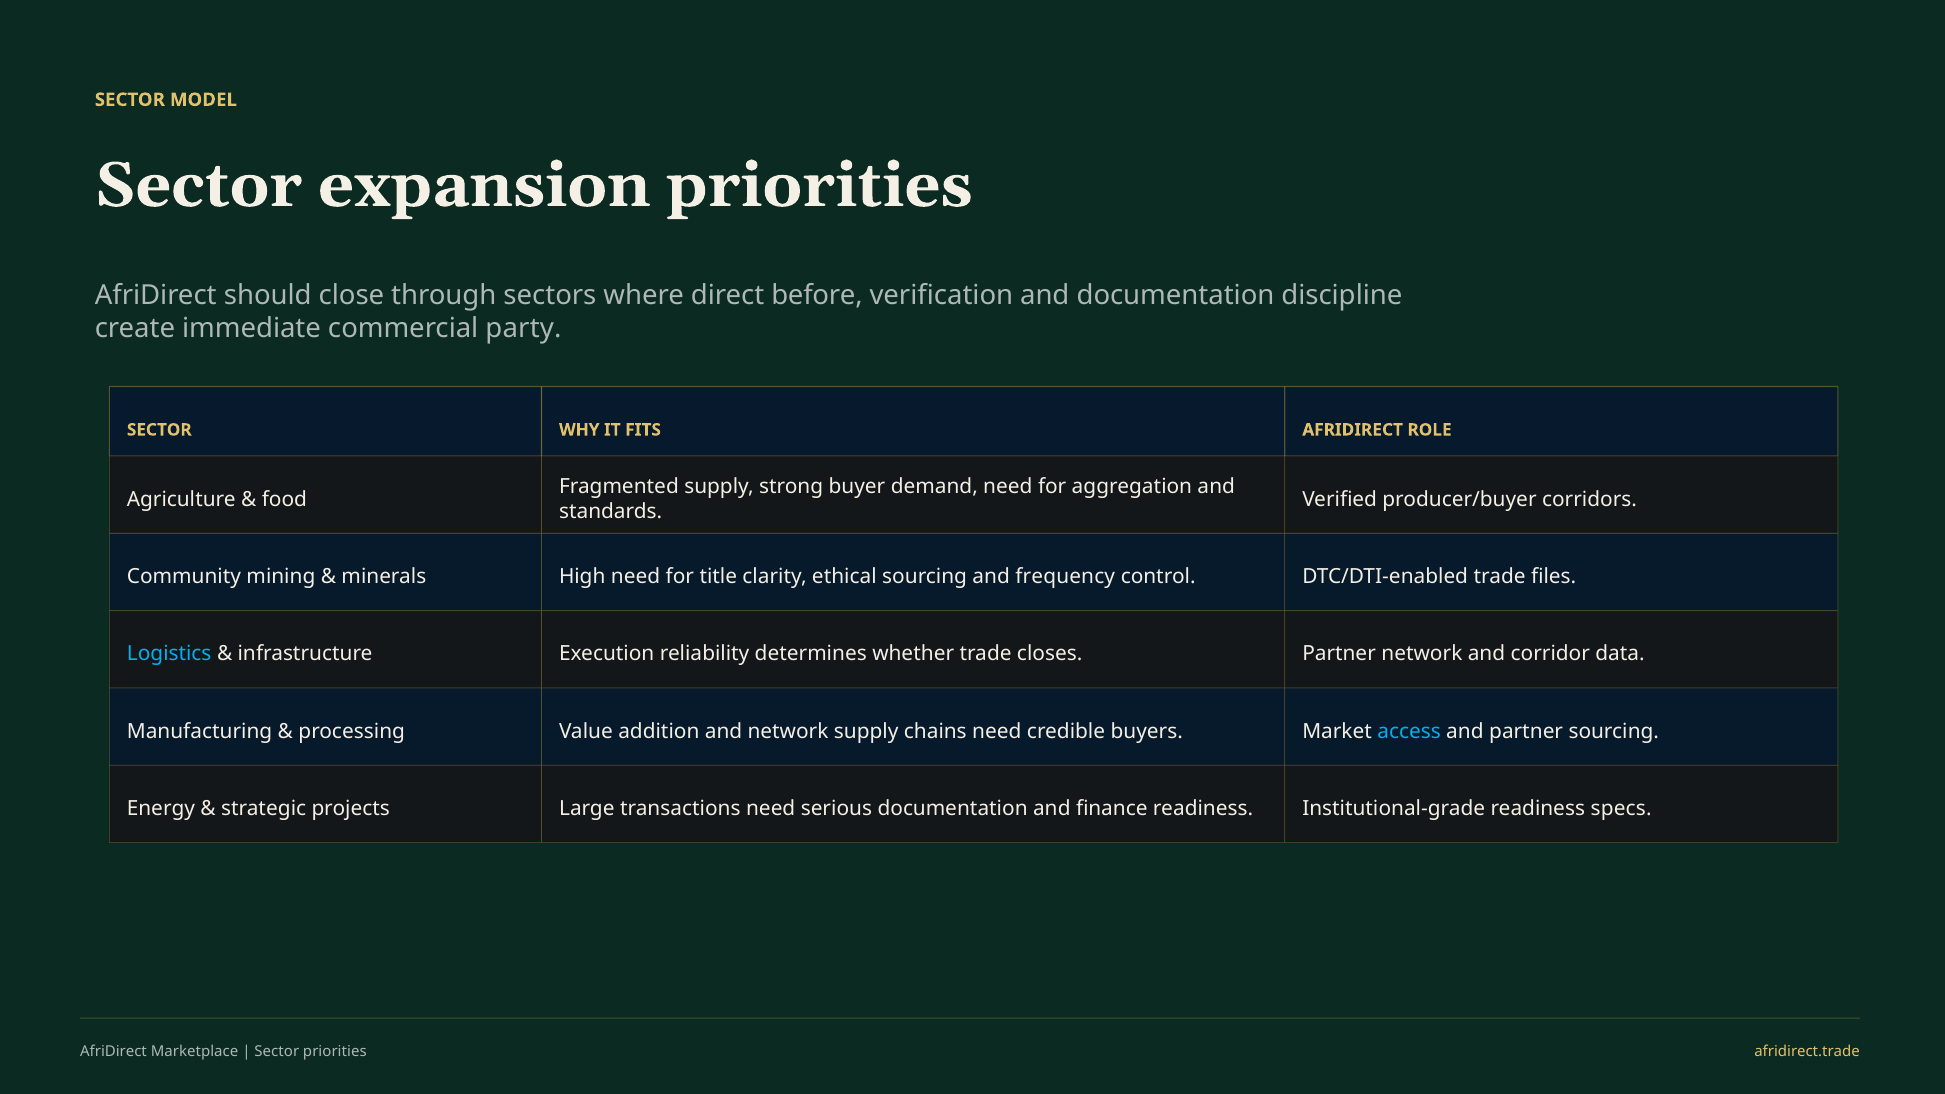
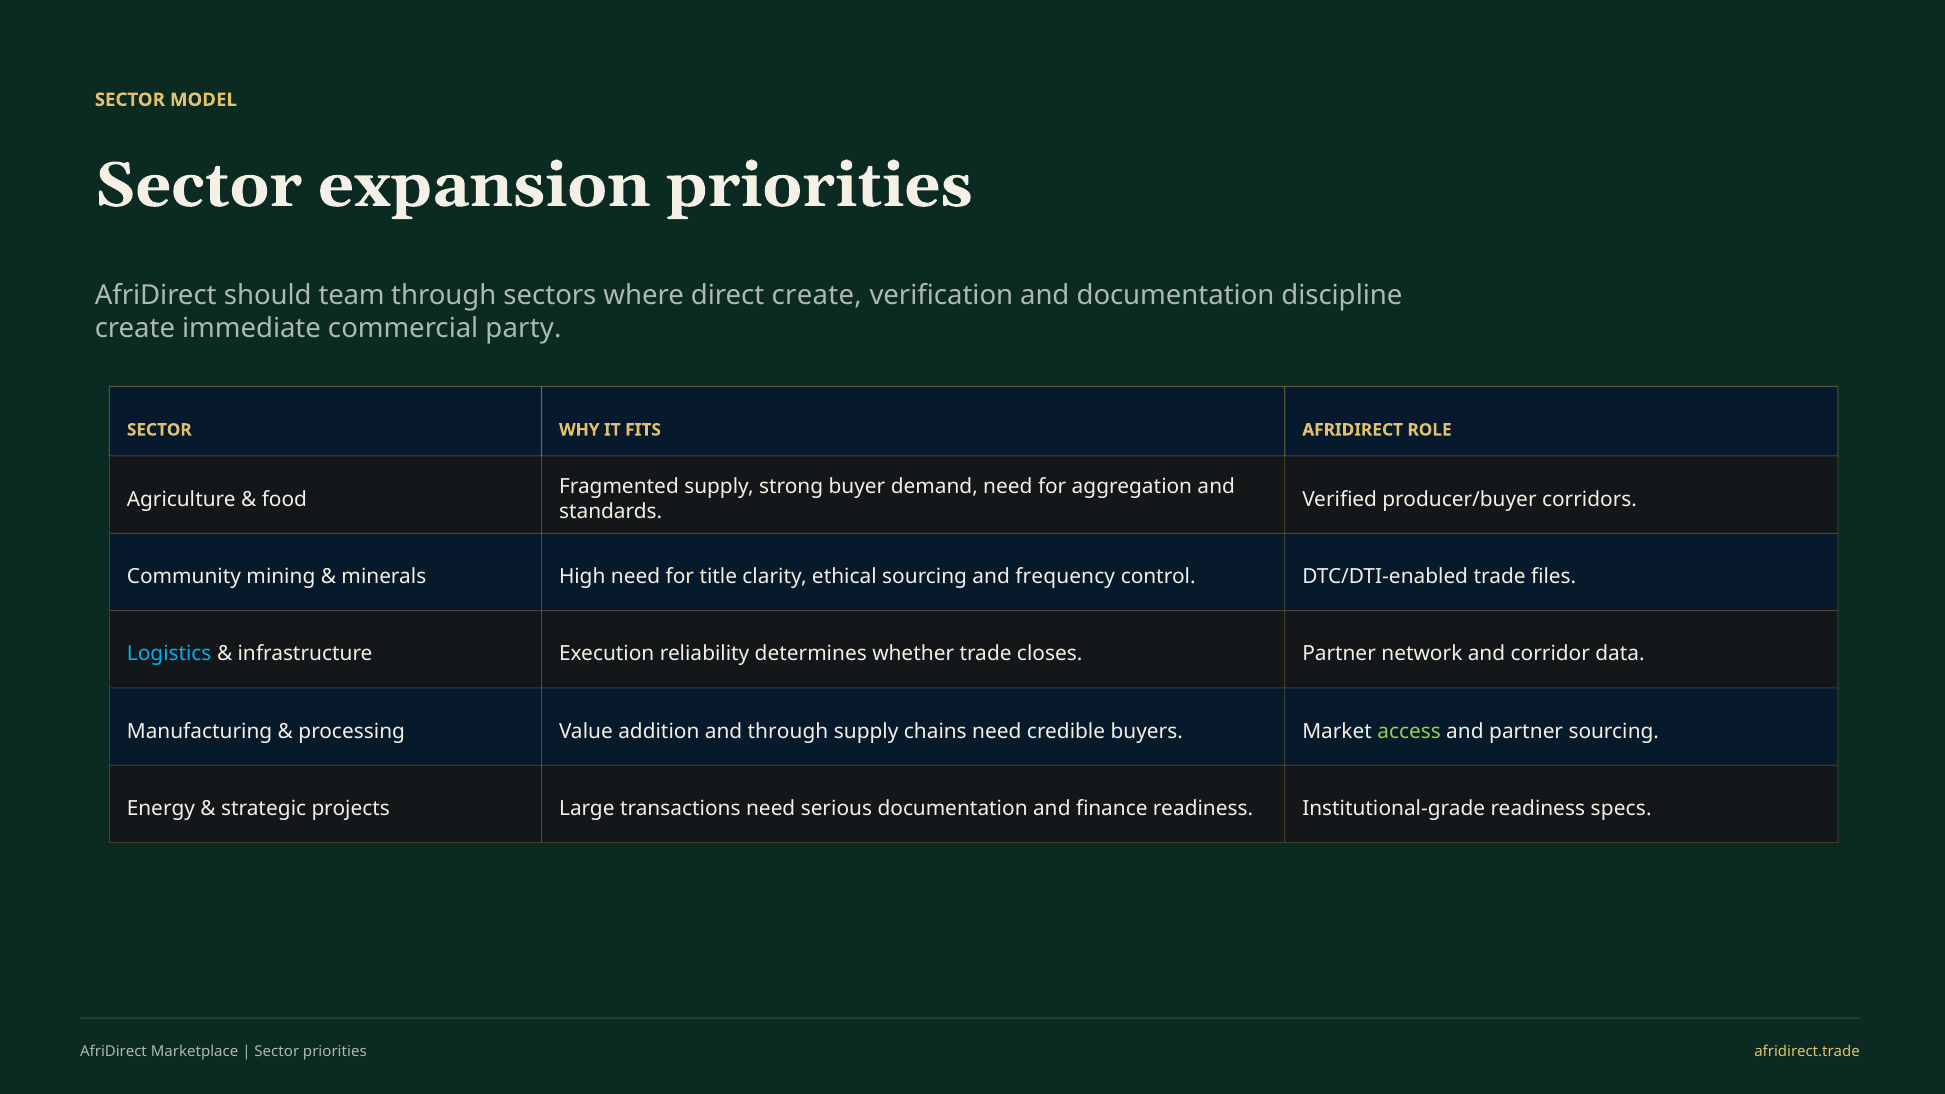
close: close -> team
direct before: before -> create
and network: network -> through
access colour: light blue -> light green
